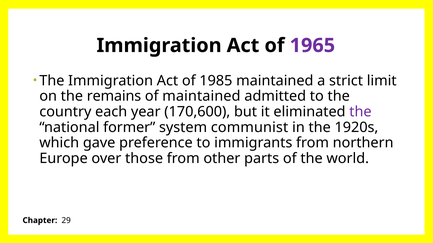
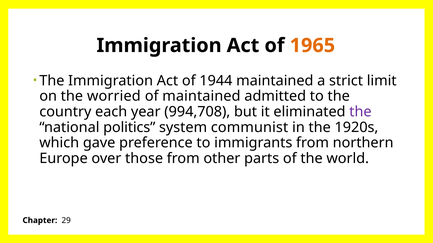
1965 colour: purple -> orange
1985: 1985 -> 1944
remains: remains -> worried
170,600: 170,600 -> 994,708
former: former -> politics
